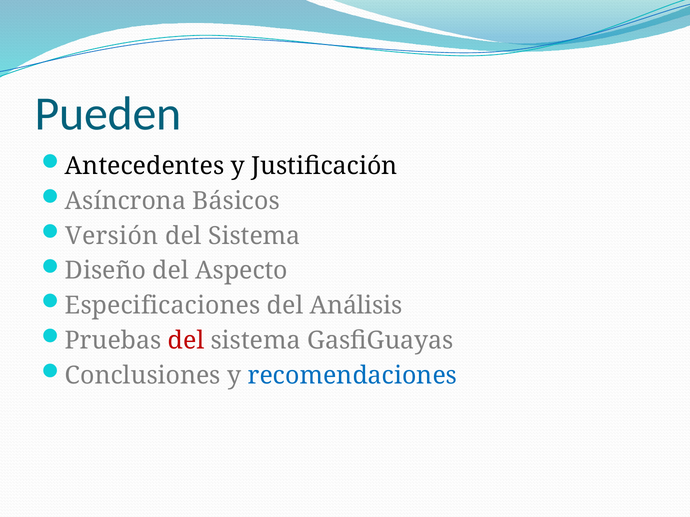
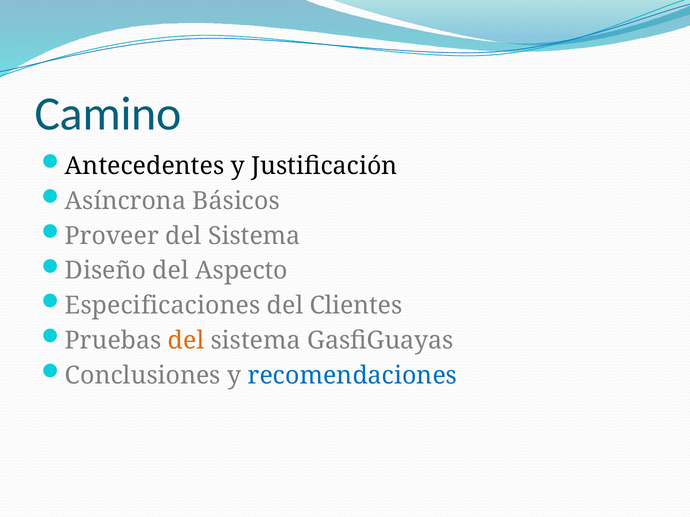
Pueden: Pueden -> Camino
Versión: Versión -> Proveer
Análisis: Análisis -> Clientes
del at (186, 341) colour: red -> orange
